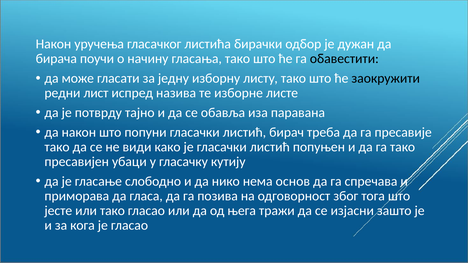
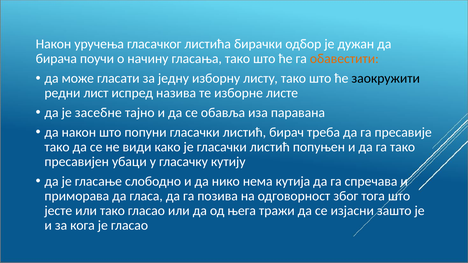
обавестити colour: black -> orange
потврду: потврду -> засебне
основ: основ -> кутија
